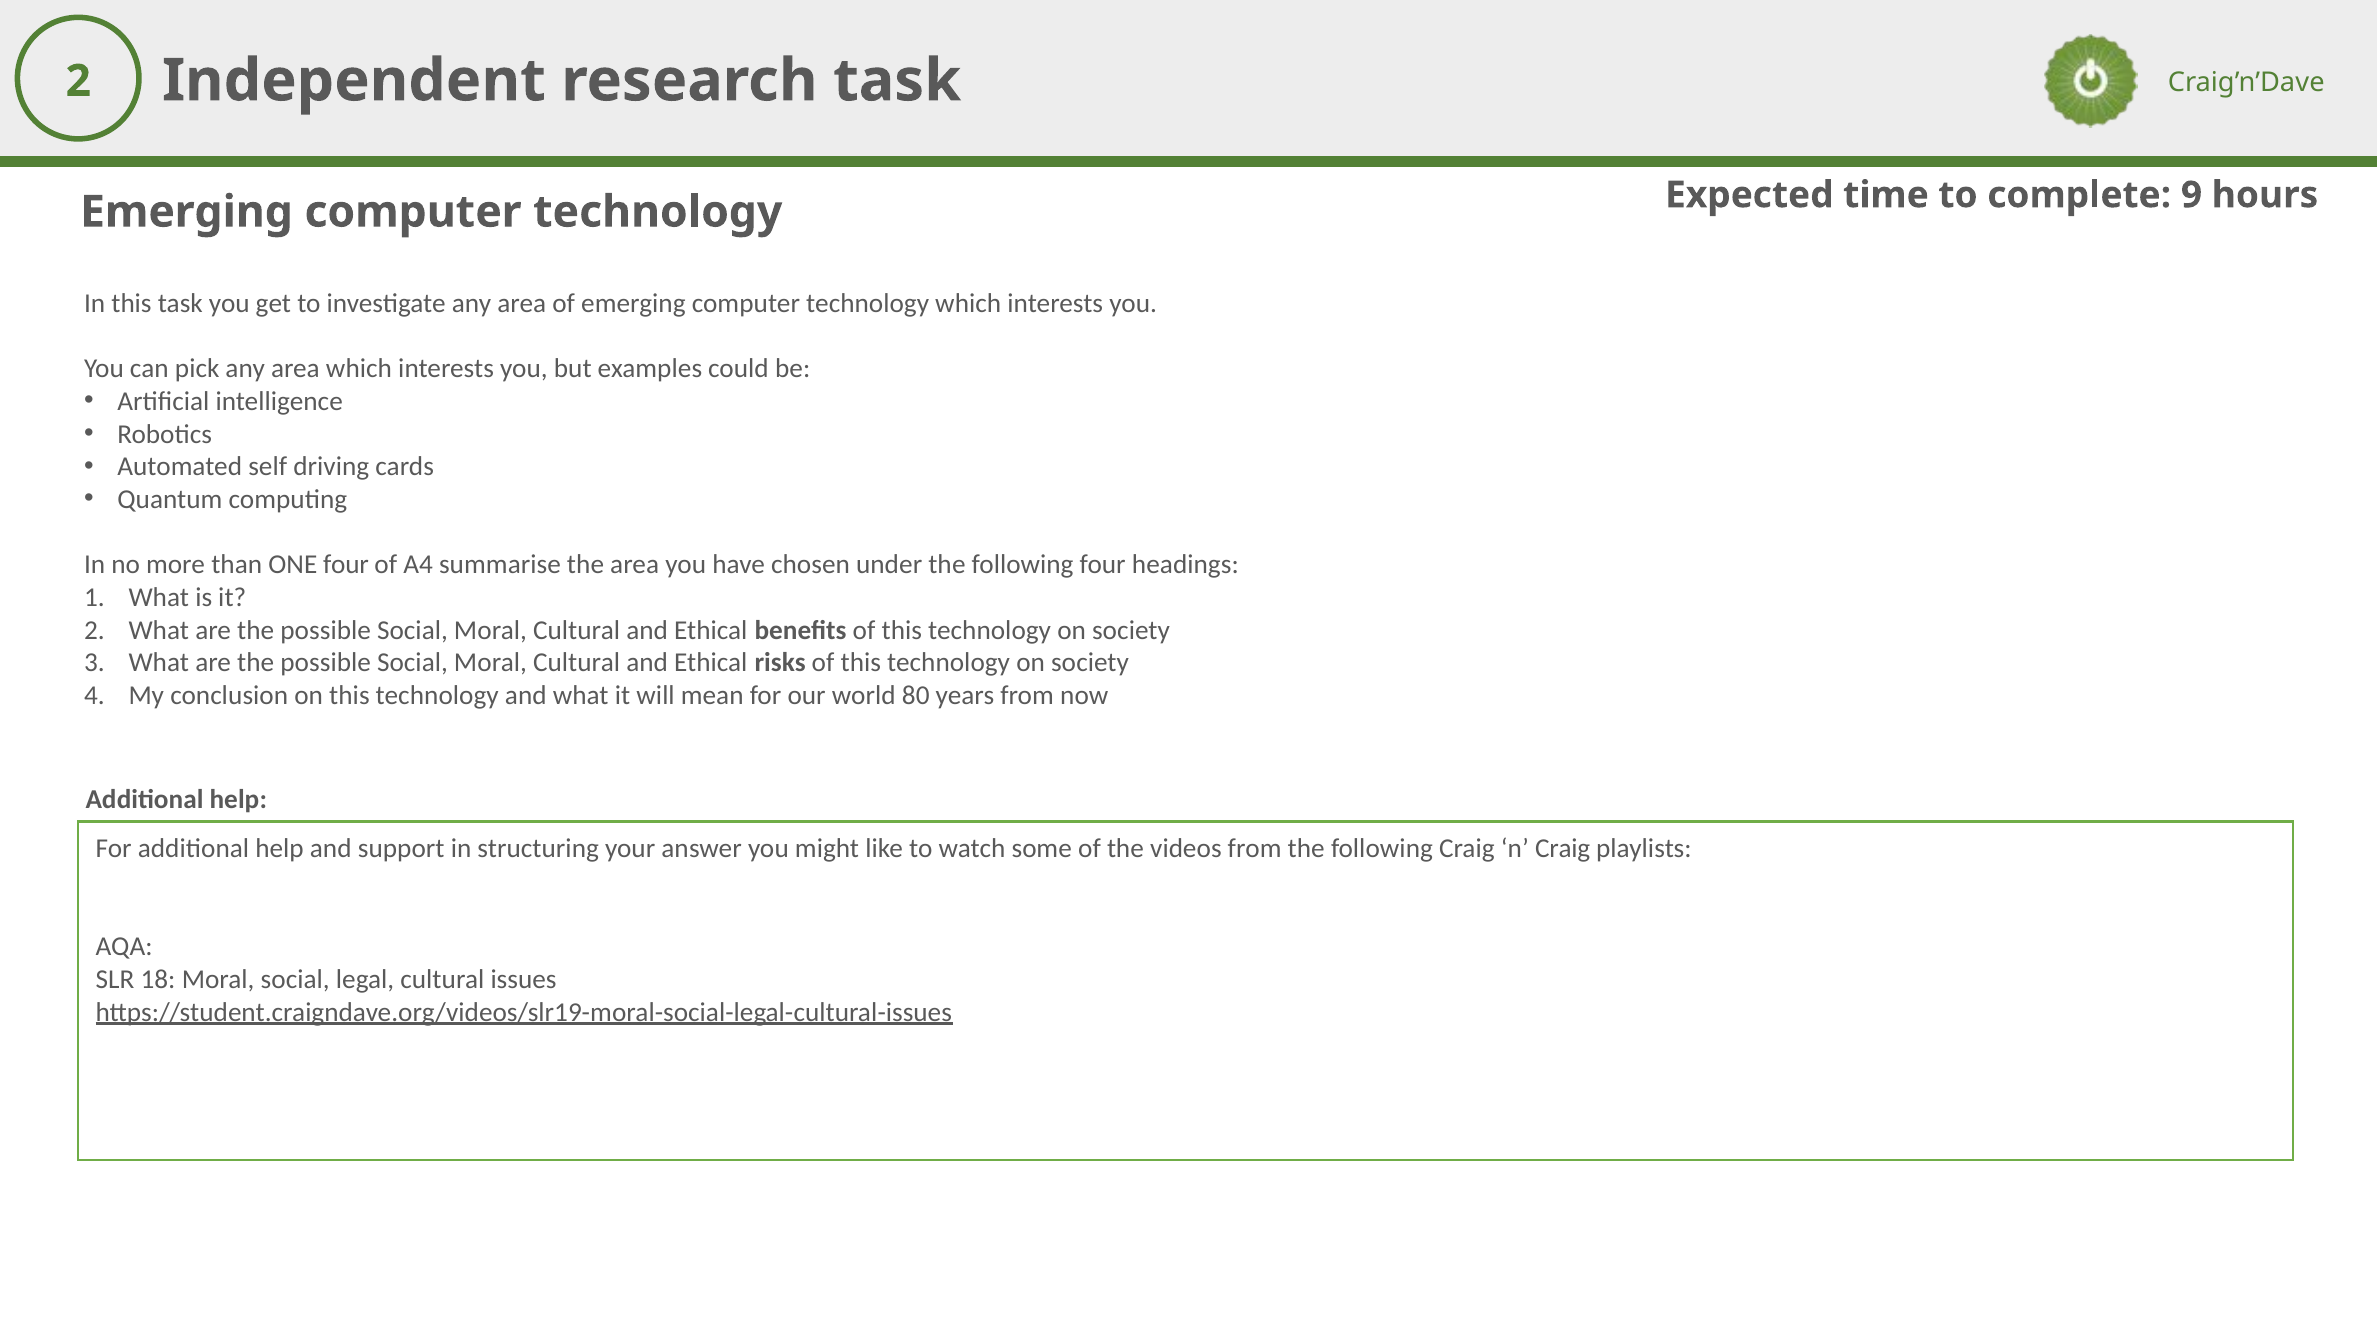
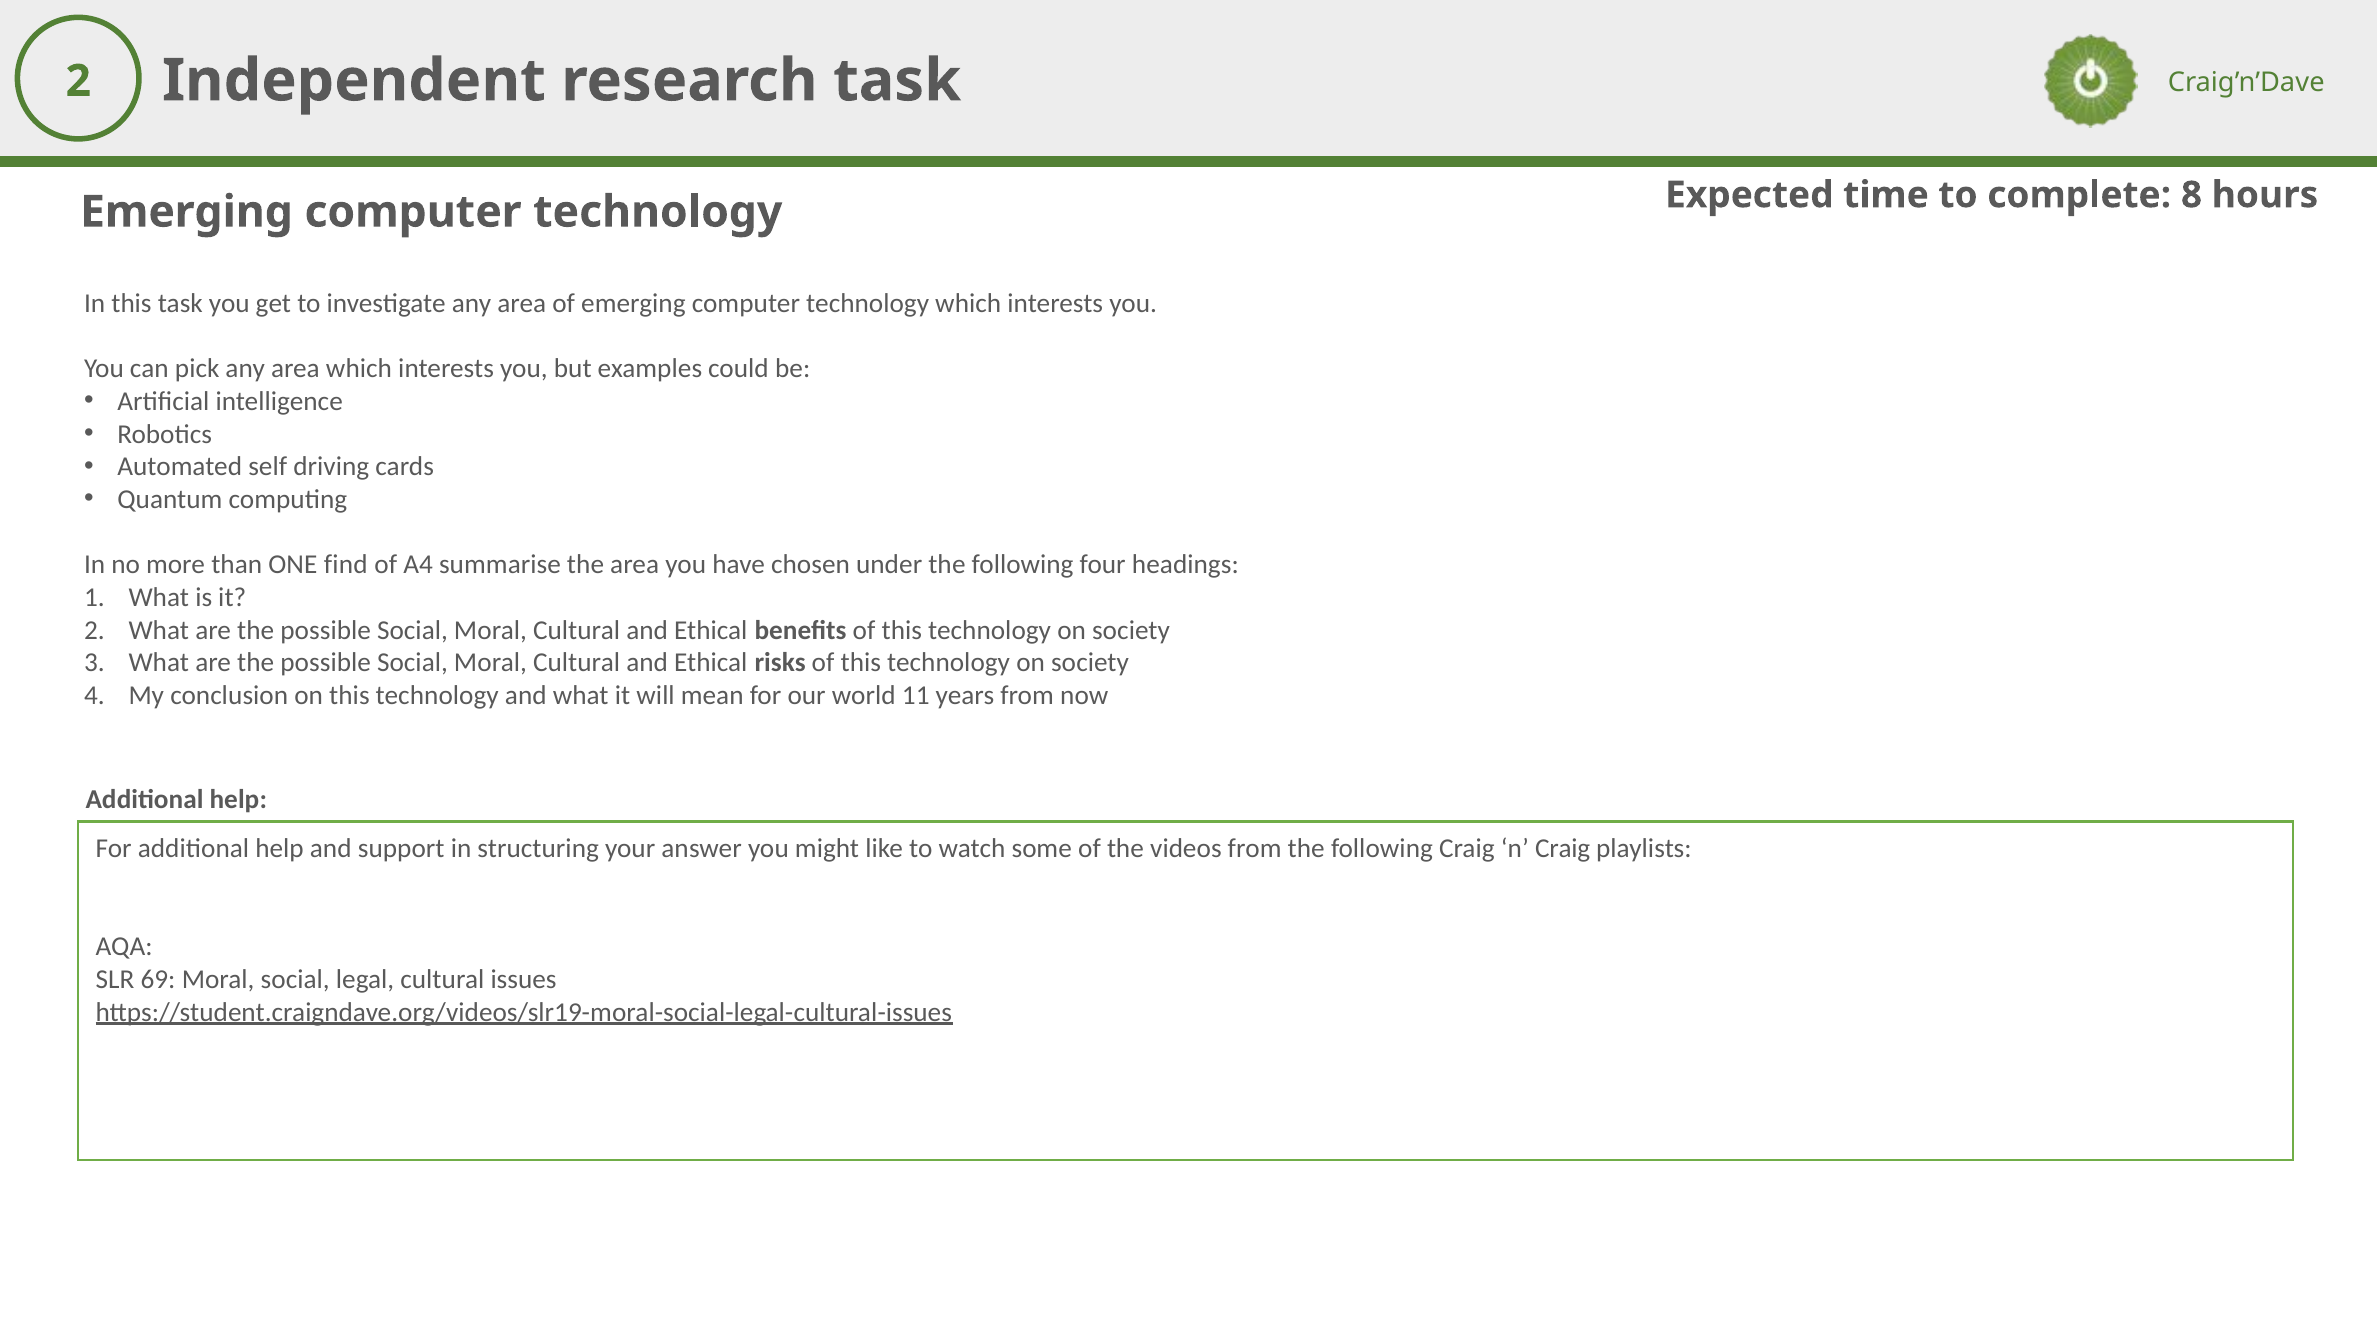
9: 9 -> 8
ONE four: four -> find
80: 80 -> 11
18: 18 -> 69
